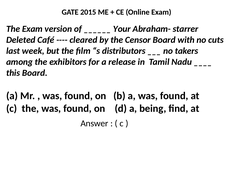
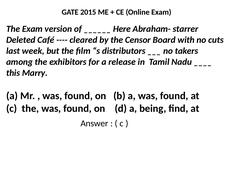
Your: Your -> Here
this Board: Board -> Marry
